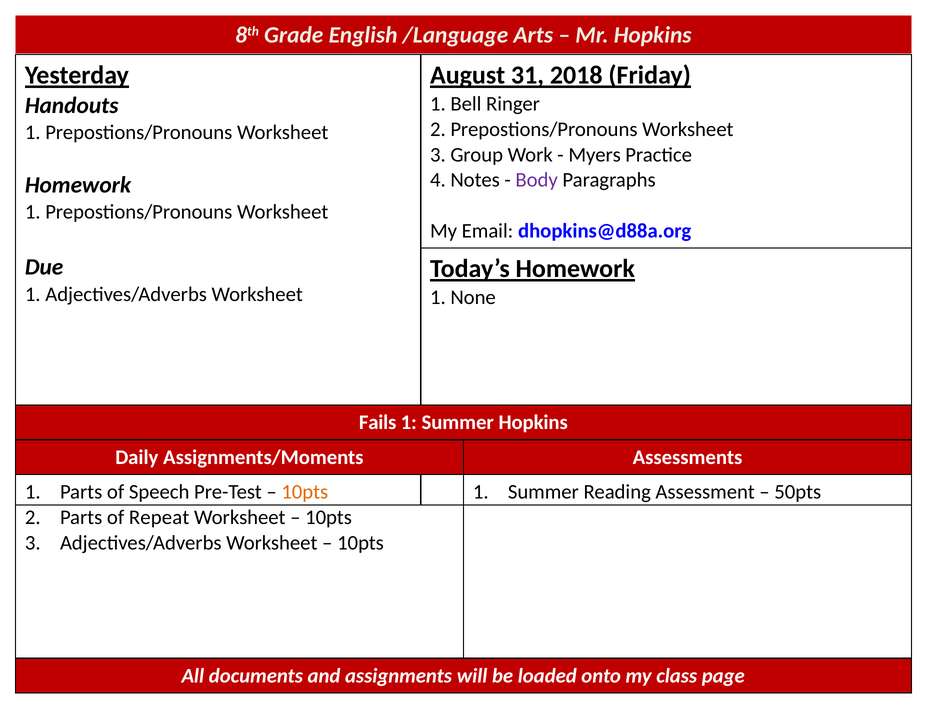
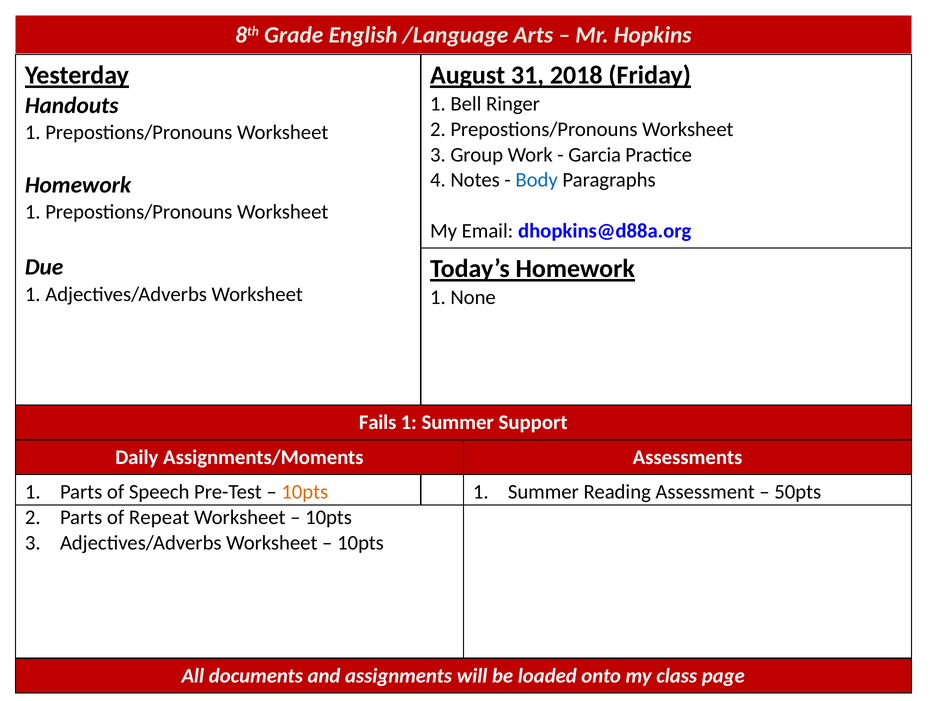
Myers: Myers -> Garcia
Body colour: purple -> blue
Summer Hopkins: Hopkins -> Support
